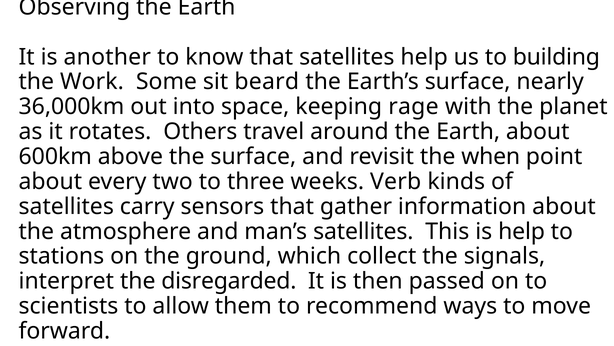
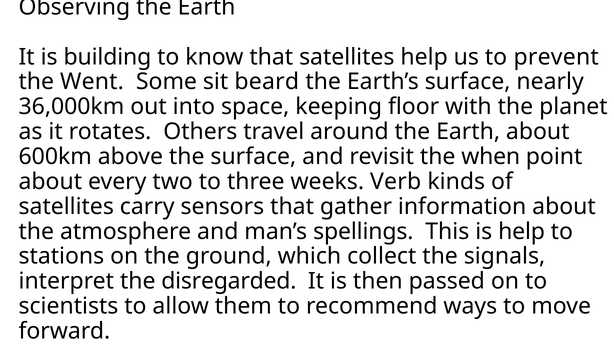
another: another -> building
building: building -> prevent
Work: Work -> Went
rage: rage -> floor
man’s satellites: satellites -> spellings
